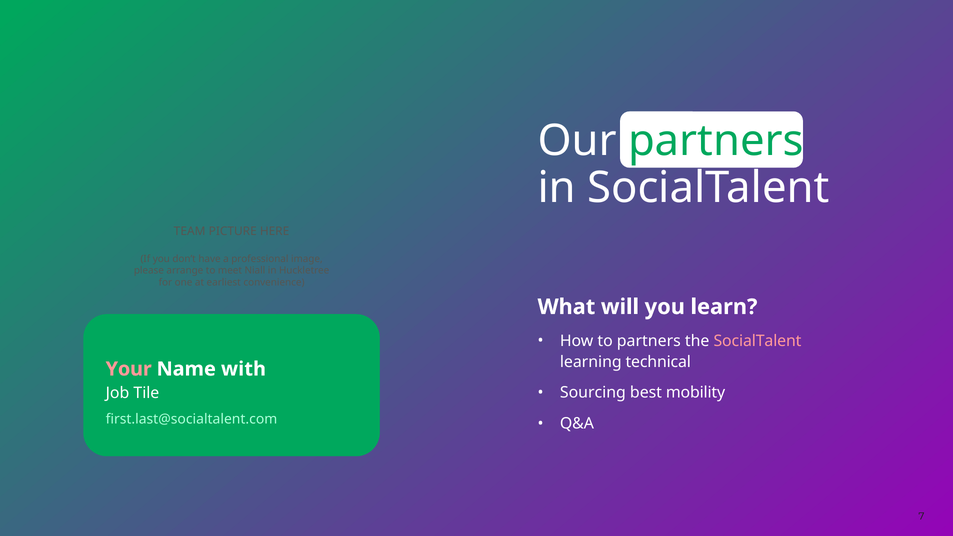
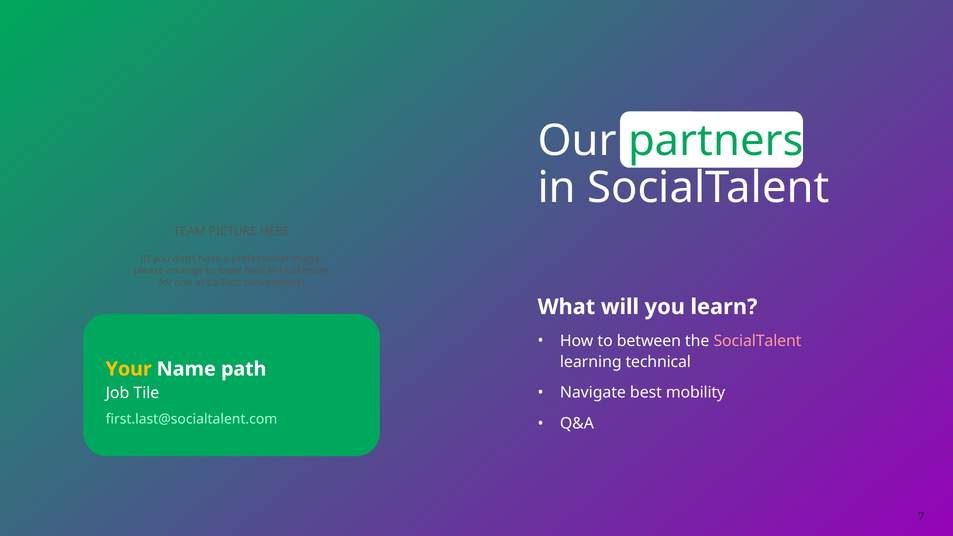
to partners: partners -> between
Your colour: pink -> yellow
with: with -> path
Sourcing: Sourcing -> Navigate
